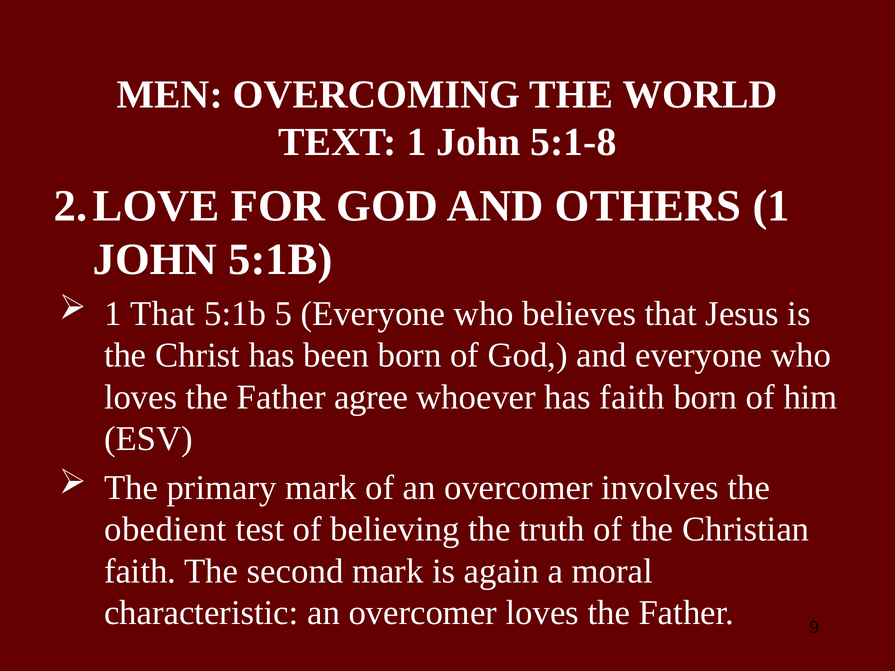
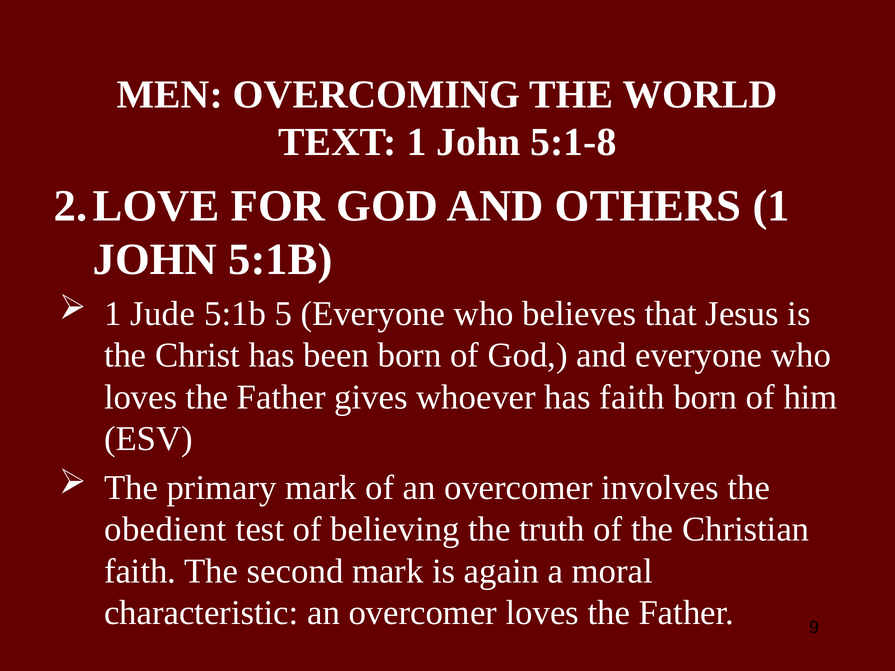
1 That: That -> Jude
agree: agree -> gives
